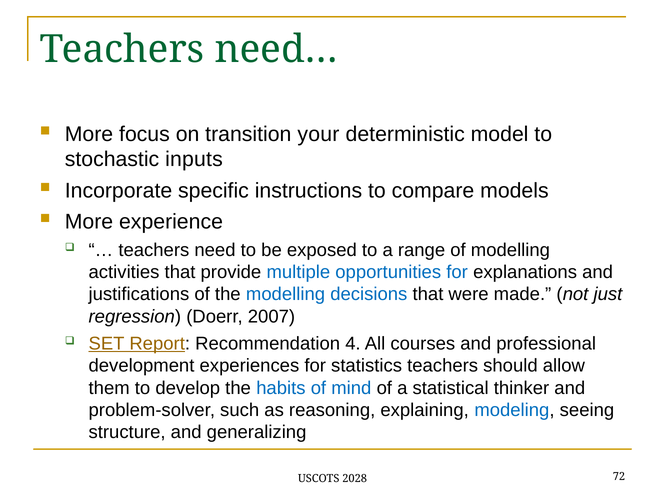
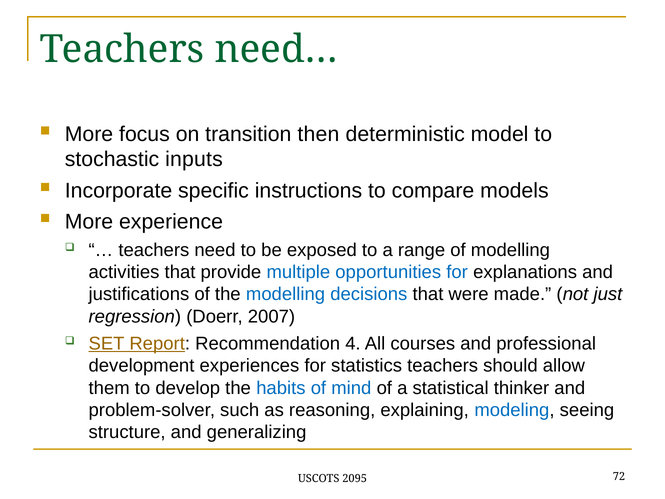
your: your -> then
2028: 2028 -> 2095
